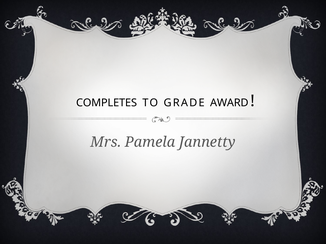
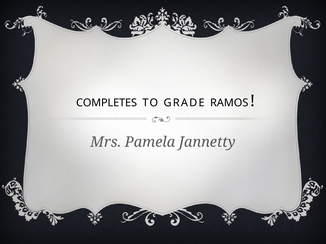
AWARD: AWARD -> RAMOS
